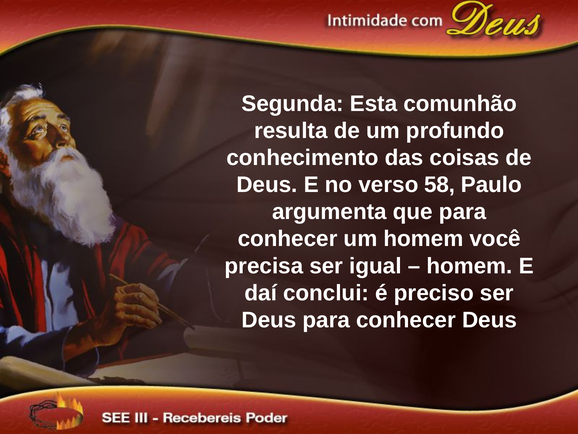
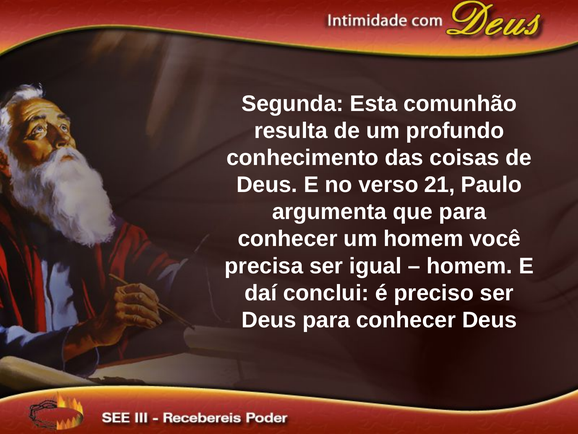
58: 58 -> 21
